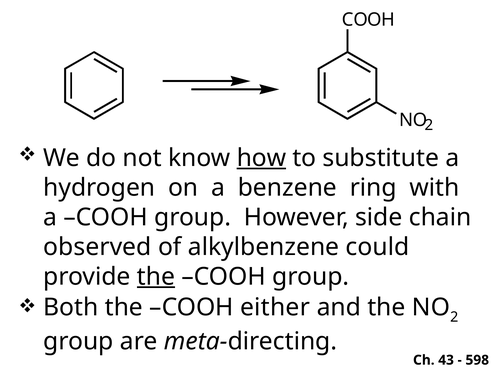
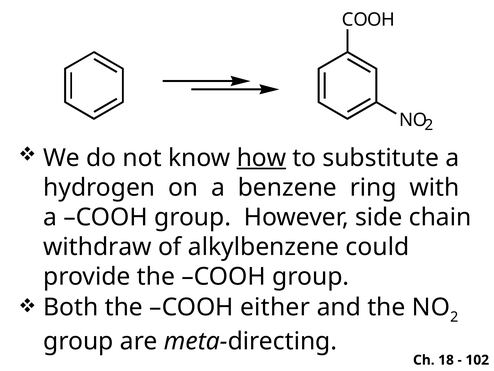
observed: observed -> withdraw
the at (156, 276) underline: present -> none
43: 43 -> 18
598: 598 -> 102
